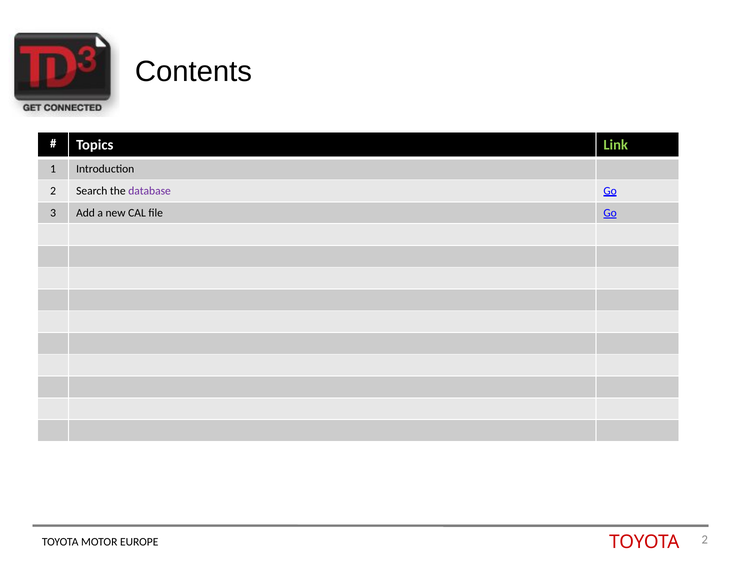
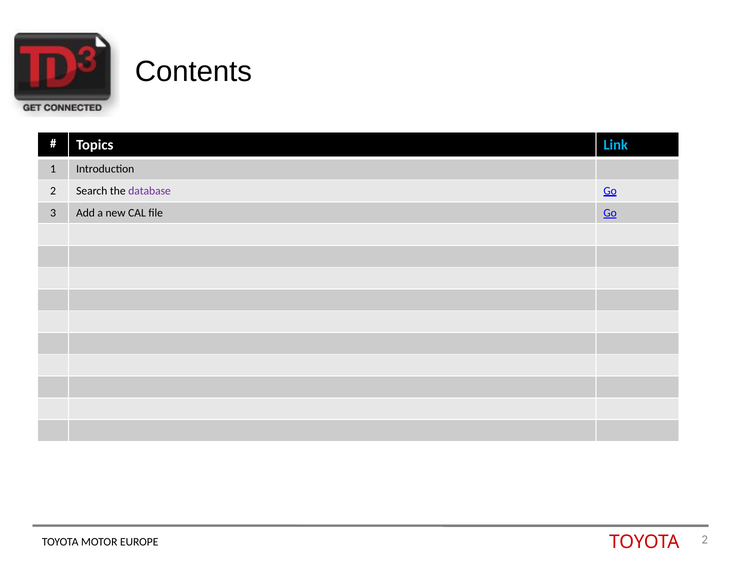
Link colour: light green -> light blue
